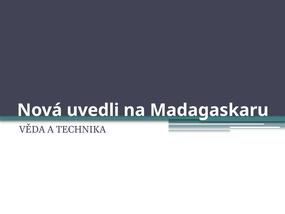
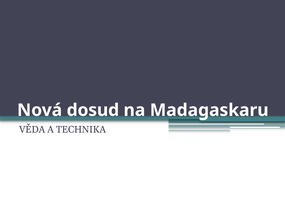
uvedli: uvedli -> dosud
